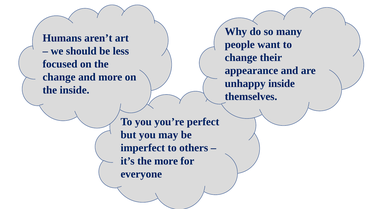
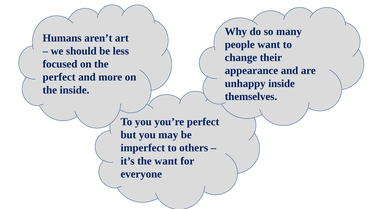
change at (59, 77): change -> perfect
the more: more -> want
